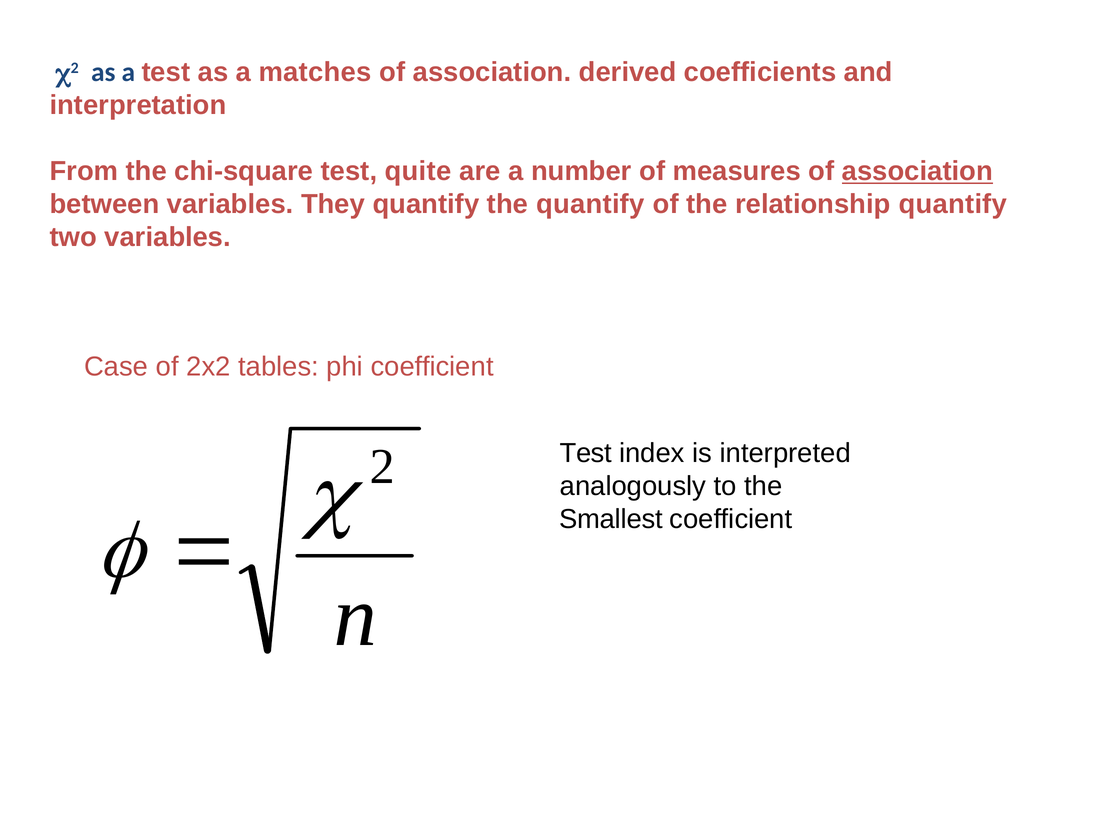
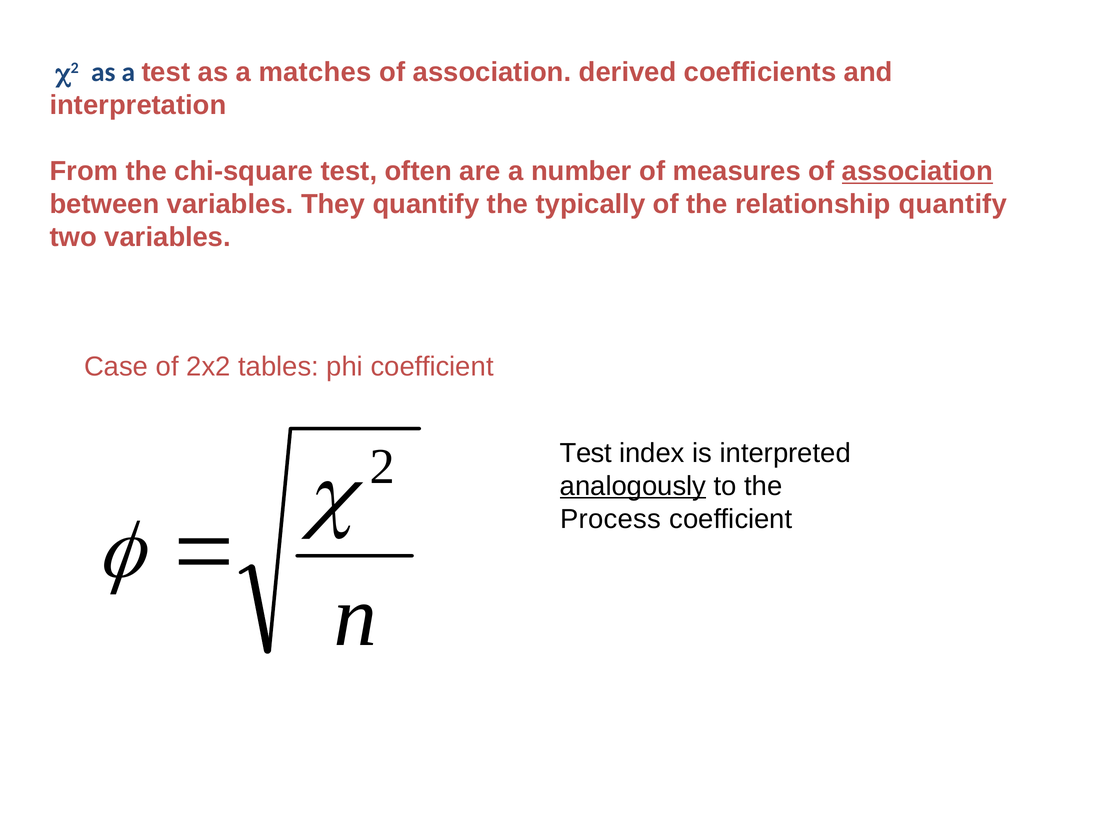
quite: quite -> often
the quantify: quantify -> typically
analogously underline: none -> present
Smallest: Smallest -> Process
